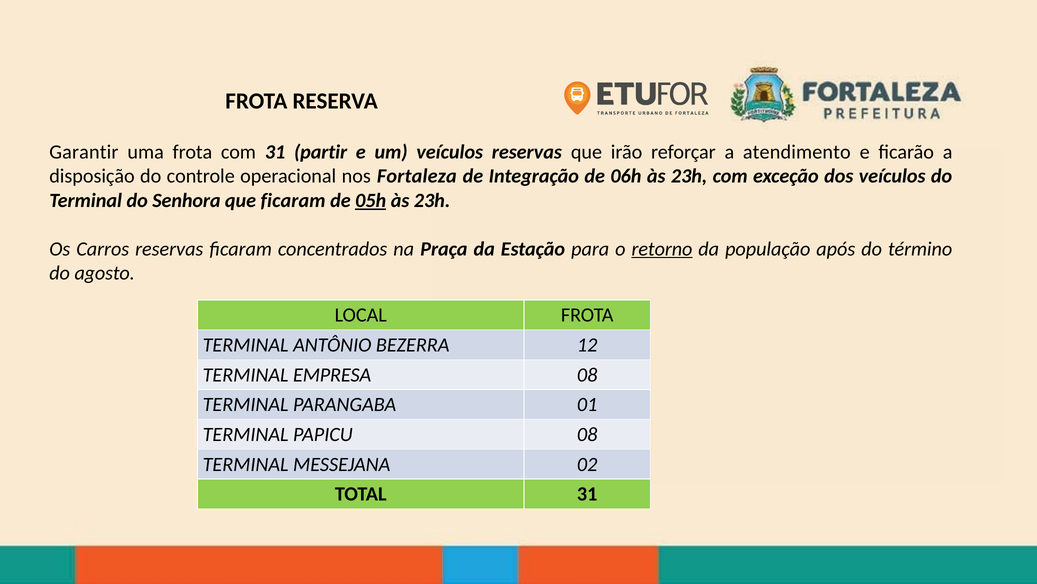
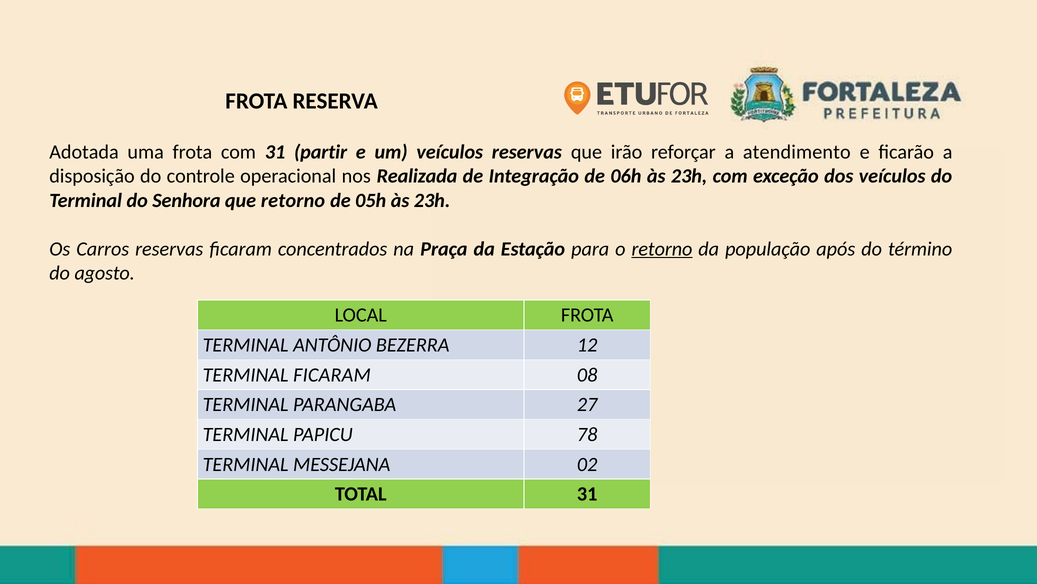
Garantir: Garantir -> Adotada
Fortaleza: Fortaleza -> Realizada
que ficaram: ficaram -> retorno
05h underline: present -> none
TERMINAL EMPRESA: EMPRESA -> FICARAM
01: 01 -> 27
PAPICU 08: 08 -> 78
